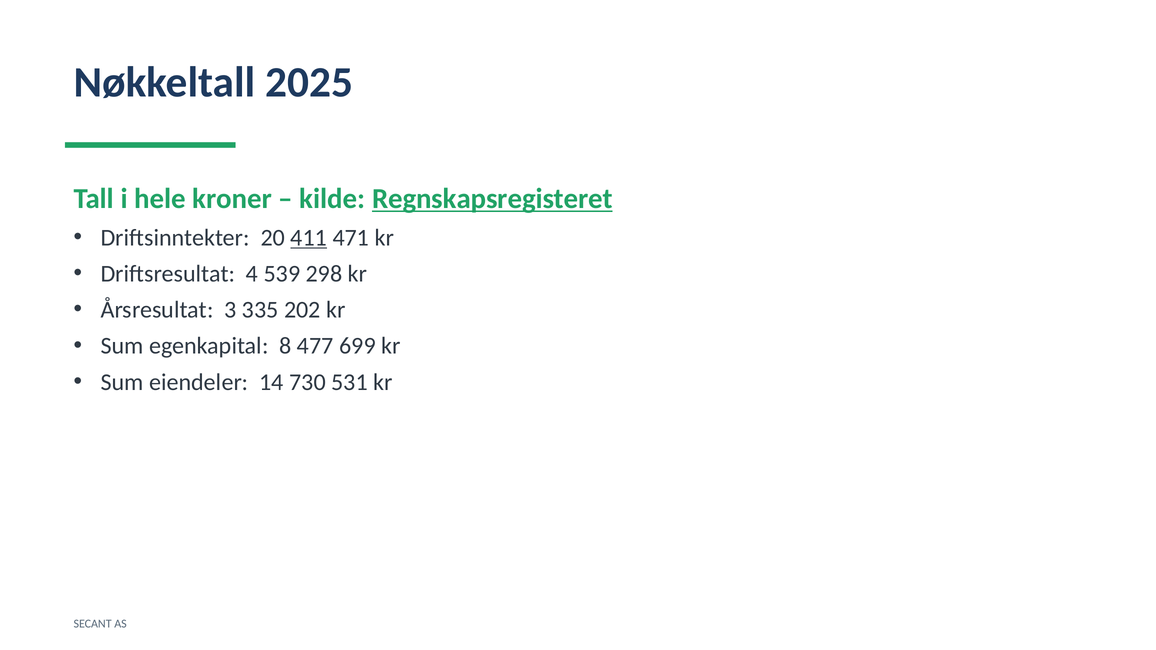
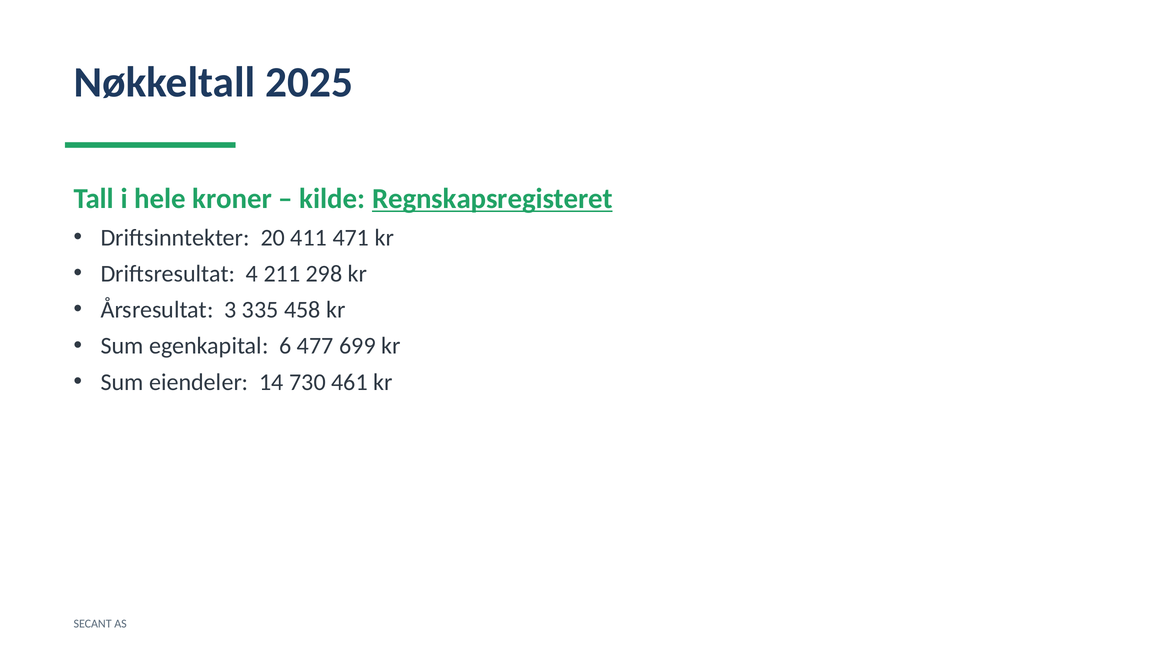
411 underline: present -> none
539: 539 -> 211
202: 202 -> 458
8: 8 -> 6
531: 531 -> 461
